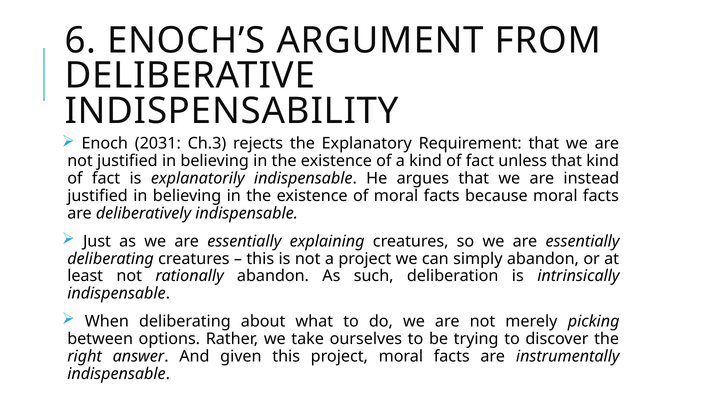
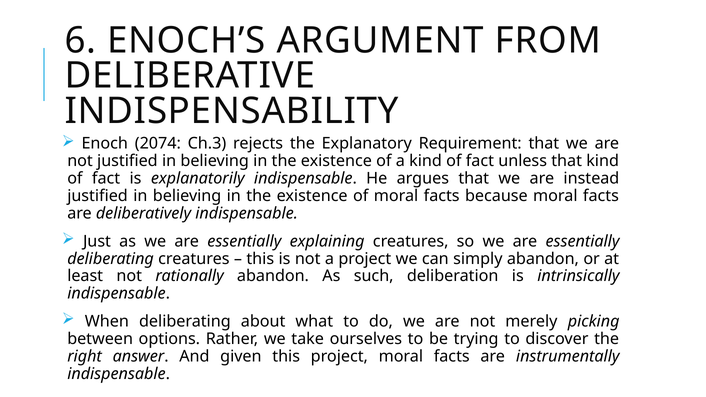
2031: 2031 -> 2074
